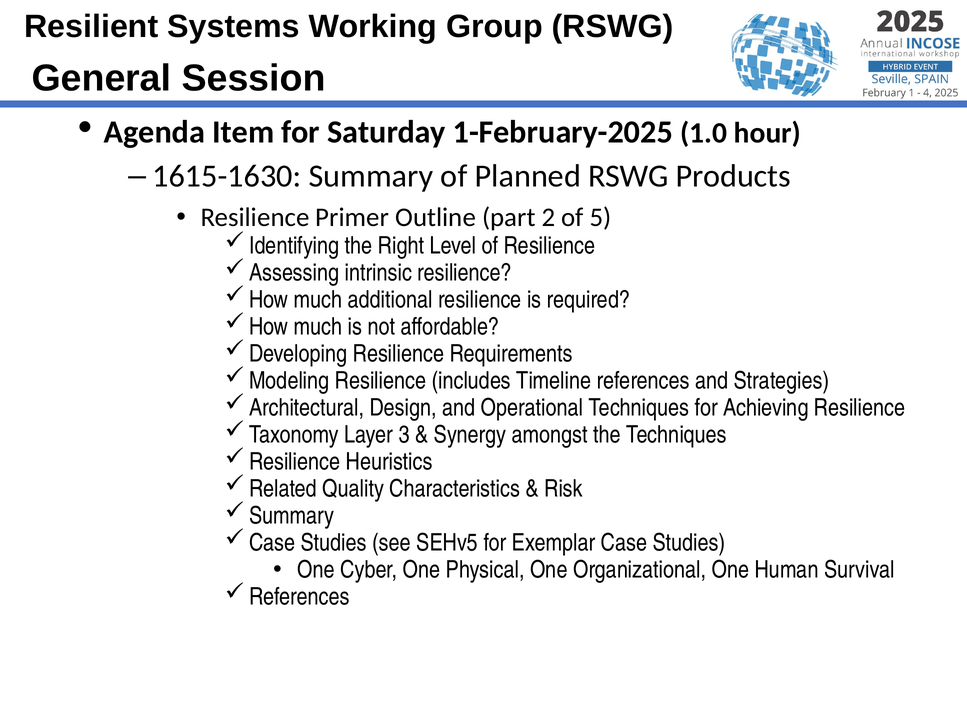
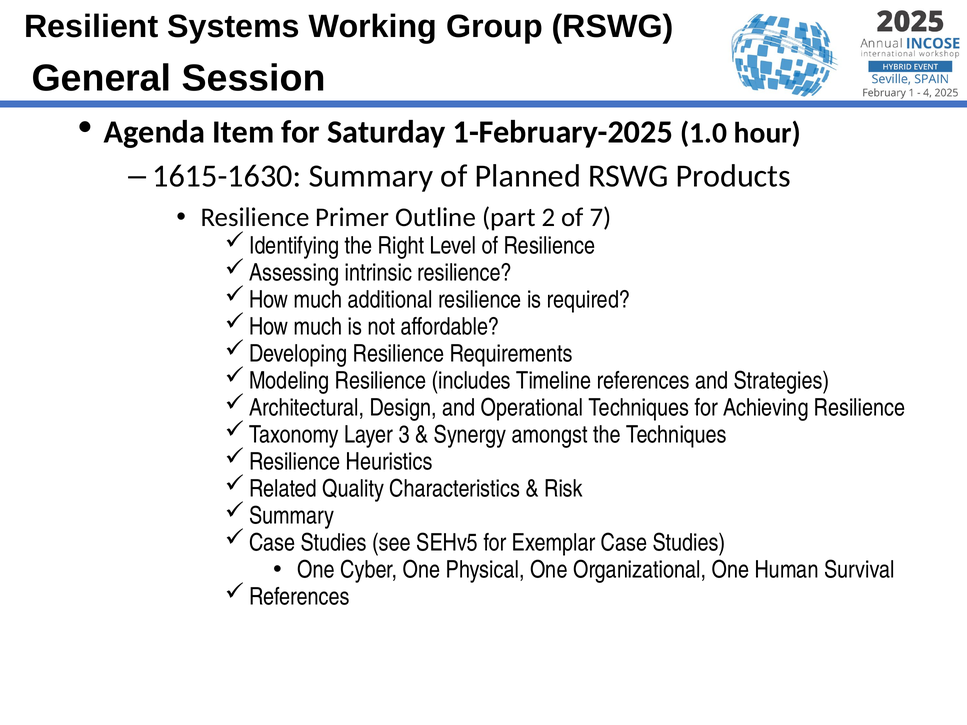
5: 5 -> 7
